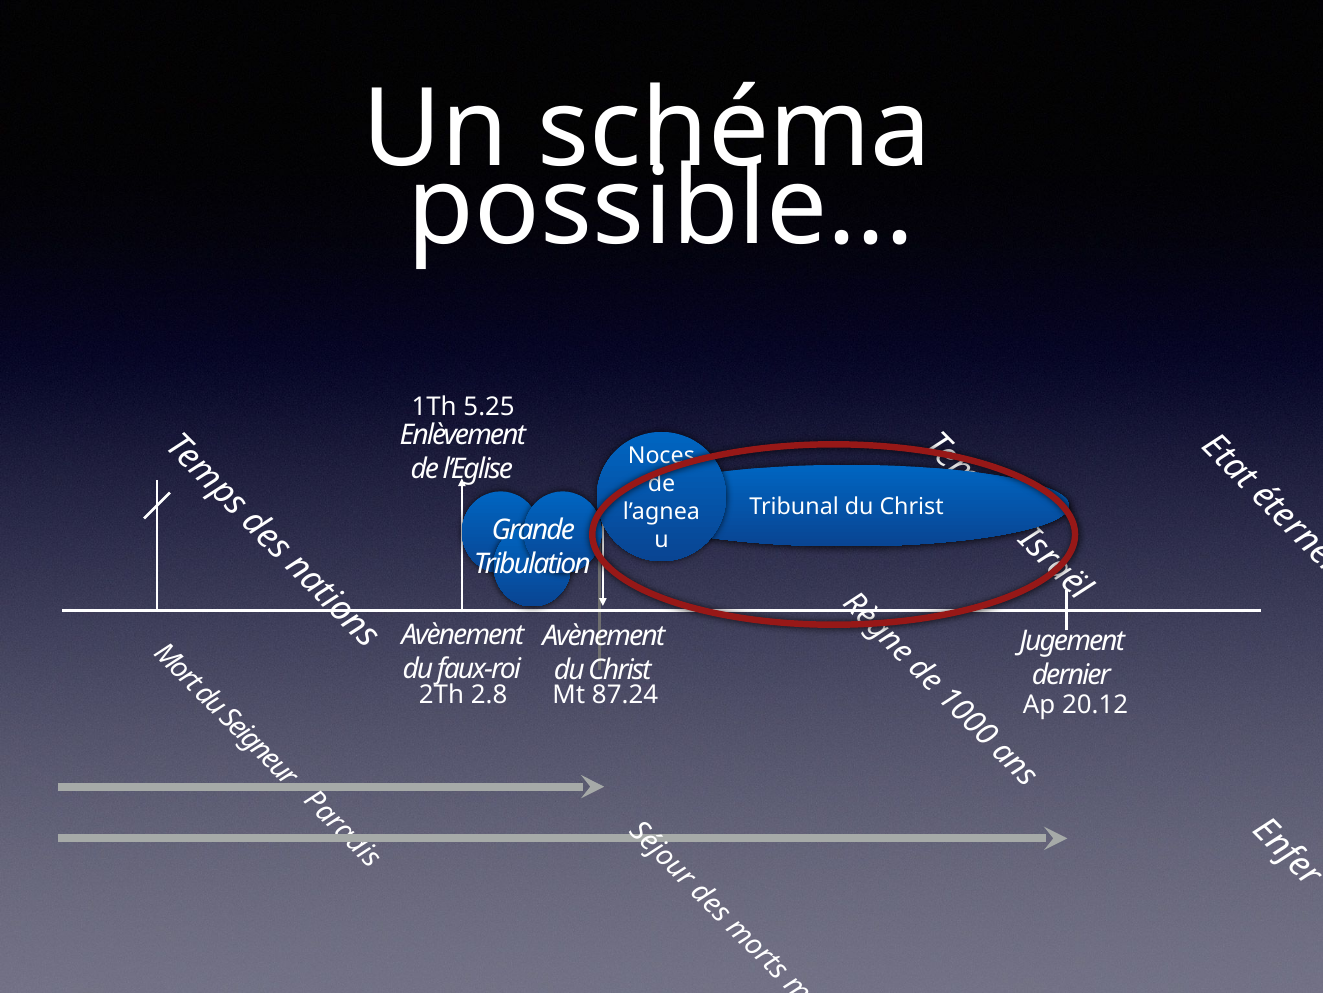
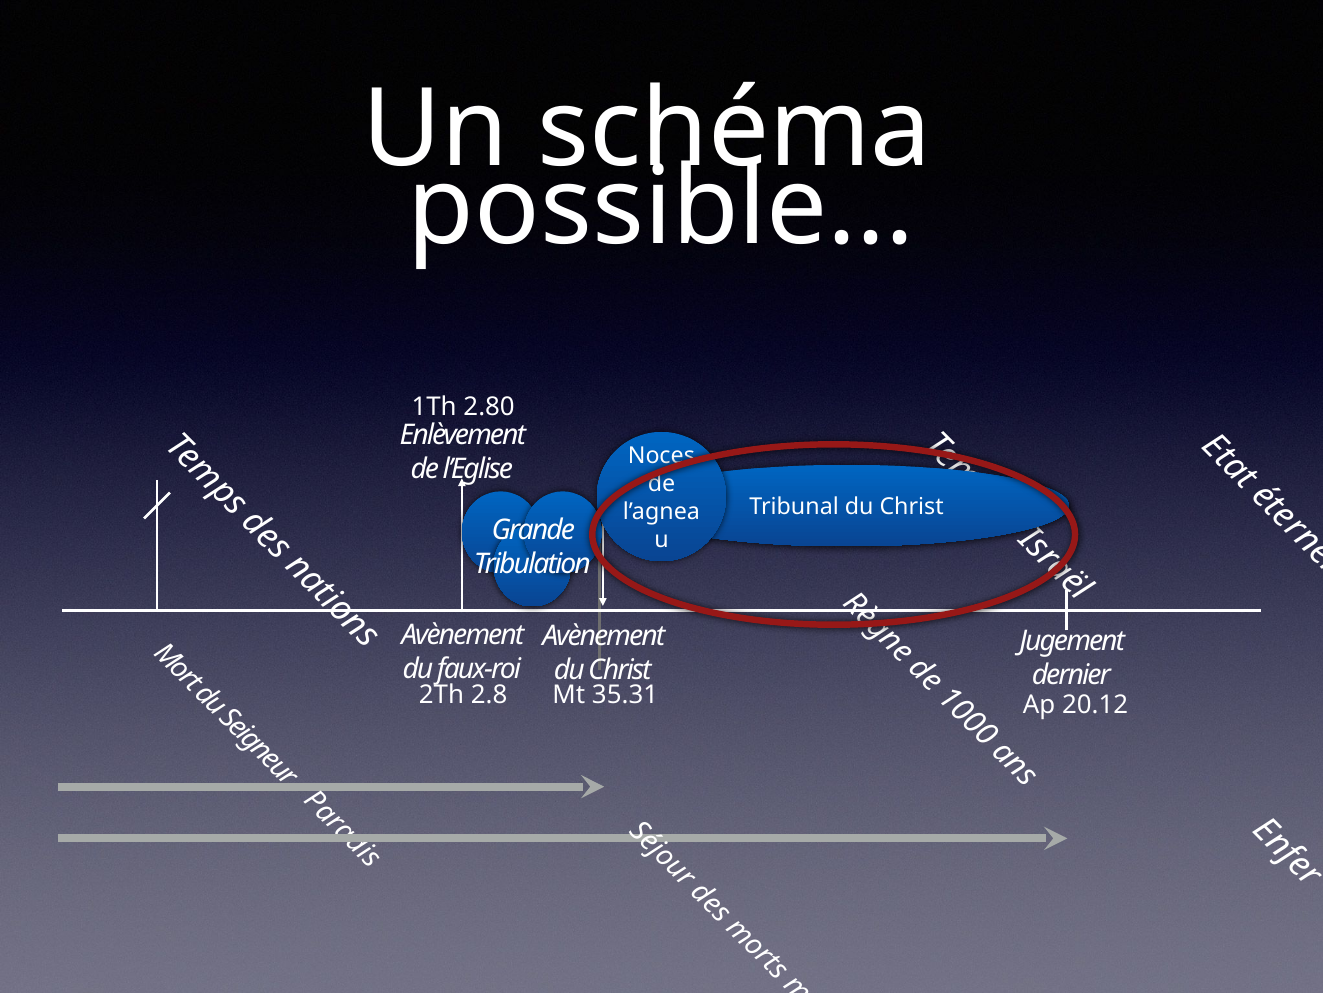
5.25: 5.25 -> 2.80
87.24: 87.24 -> 35.31
